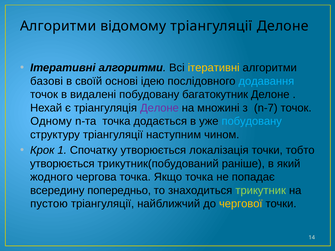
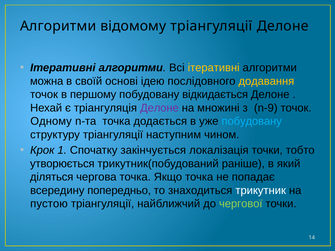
базові: базові -> можна
додавання colour: light blue -> yellow
видалені: видалені -> першому
багатокутник: багатокутник -> відкидається
n-7: n-7 -> n-9
Спочатку утворюється: утворюється -> закінчується
жодного: жодного -> діляться
трикутник colour: light green -> white
чергової colour: yellow -> light green
